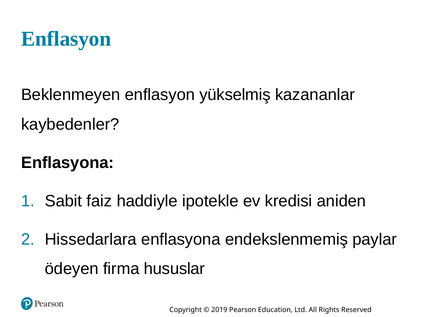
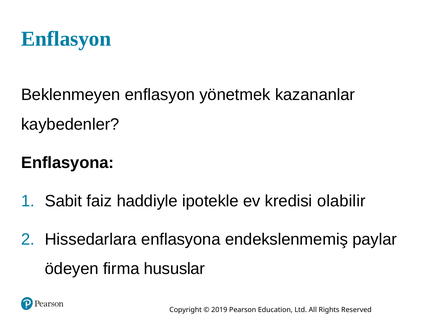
yükselmiş: yükselmiş -> yönetmek
aniden: aniden -> olabilir
